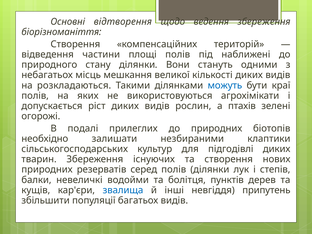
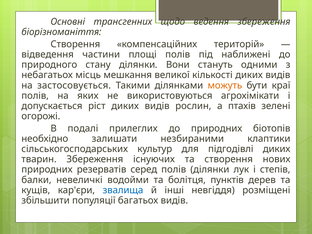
відтворення: відтворення -> трансгенних
розкладаються: розкладаються -> застосовується
можуть colour: blue -> orange
припутень: припутень -> розміщені
